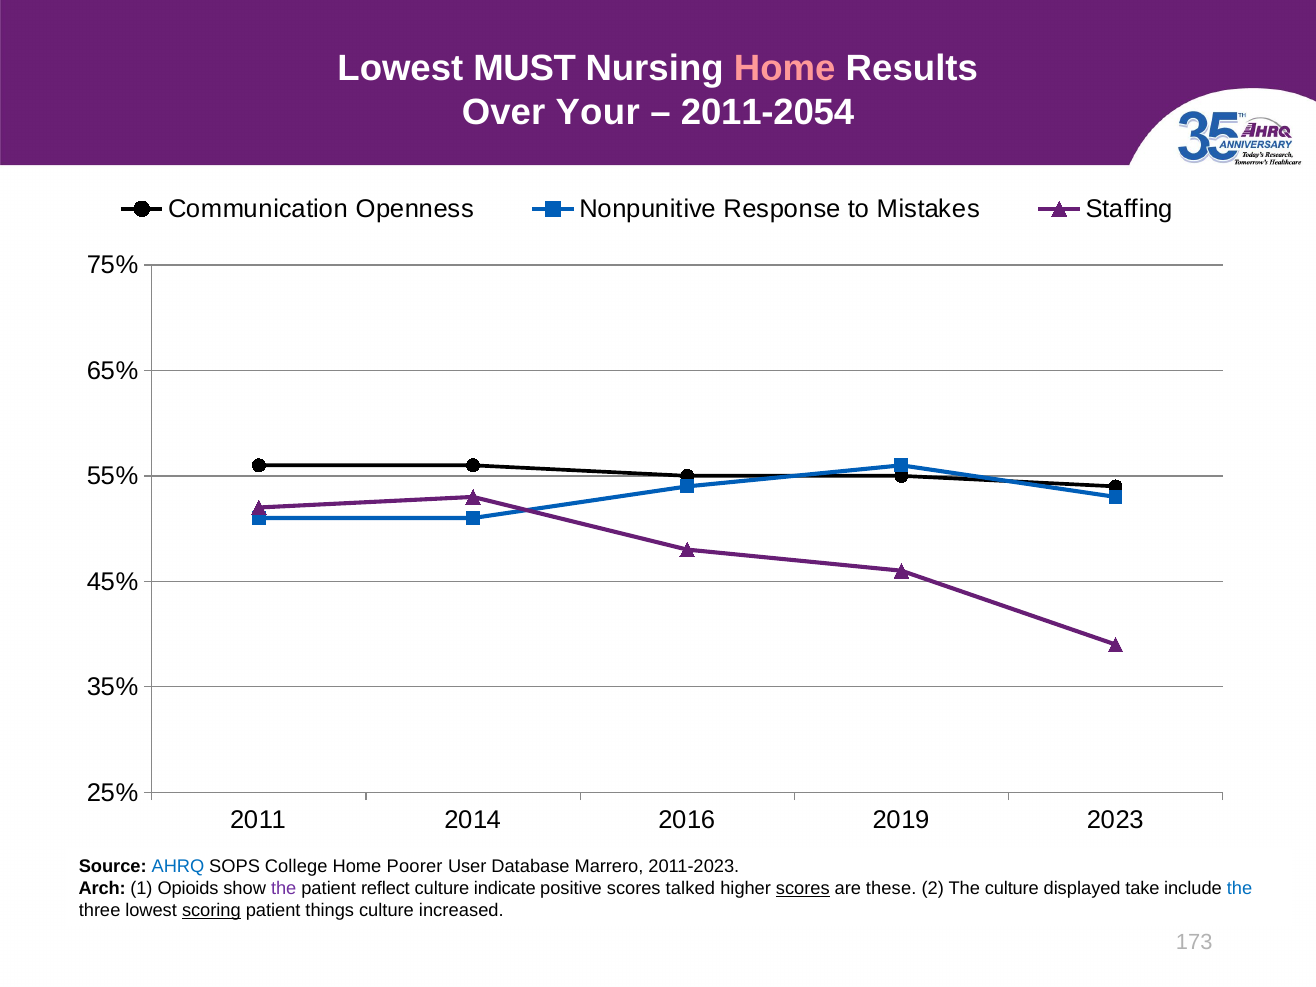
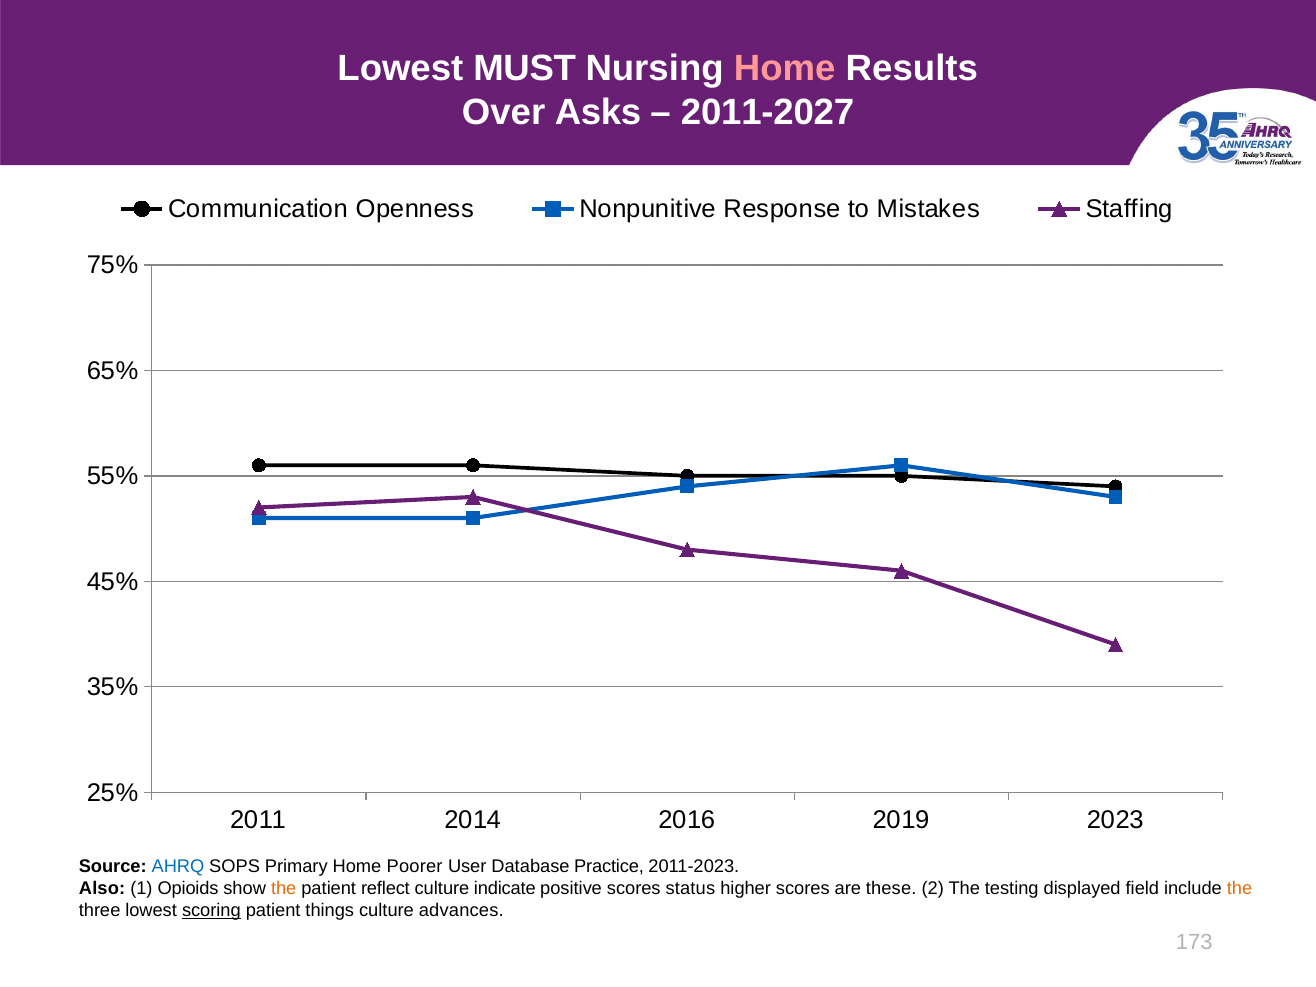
Your: Your -> Asks
2011-2054: 2011-2054 -> 2011-2027
College: College -> Primary
Marrero: Marrero -> Practice
Arch: Arch -> Also
the at (284, 888) colour: purple -> orange
talked: talked -> status
scores at (803, 888) underline: present -> none
The culture: culture -> testing
take: take -> field
the at (1240, 888) colour: blue -> orange
increased: increased -> advances
